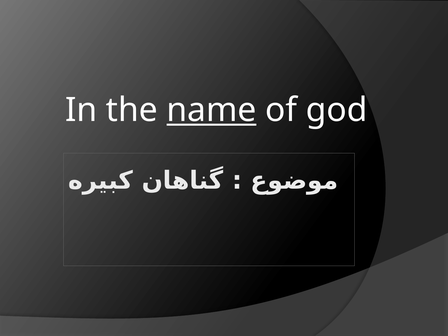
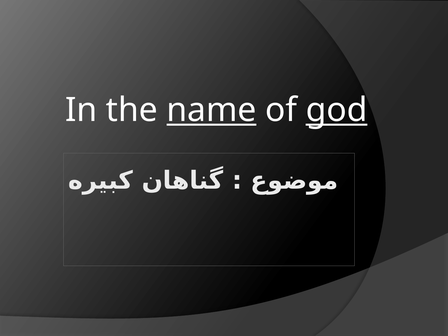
god underline: none -> present
